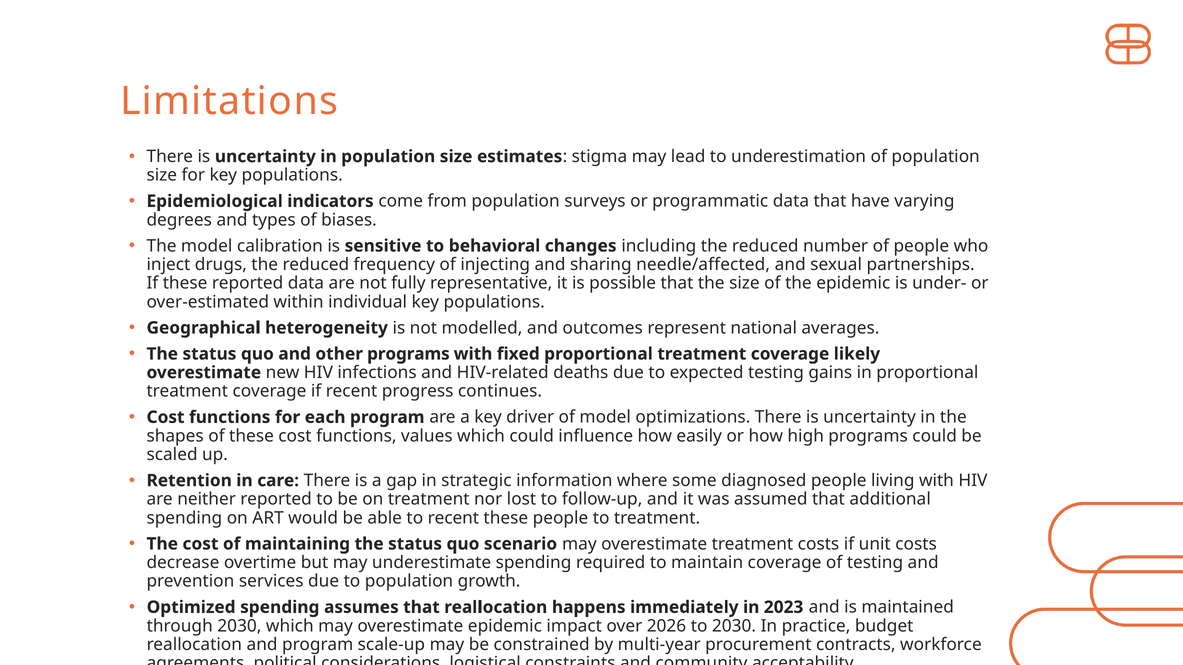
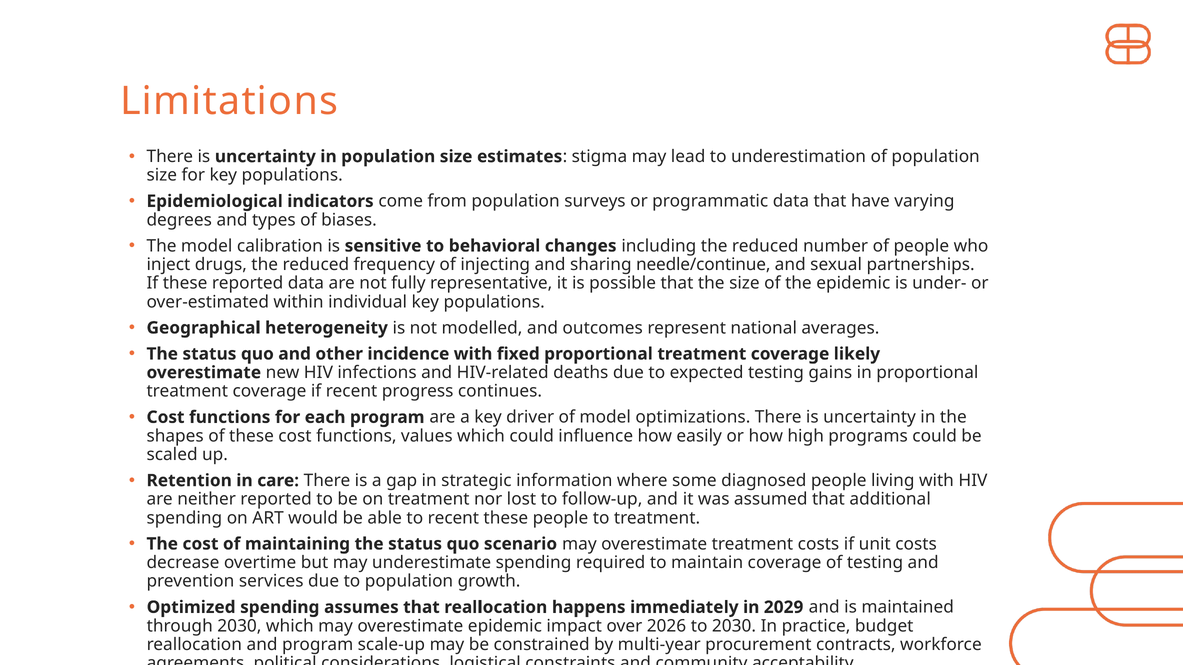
needle/affected: needle/affected -> needle/continue
other programs: programs -> incidence
2023: 2023 -> 2029
